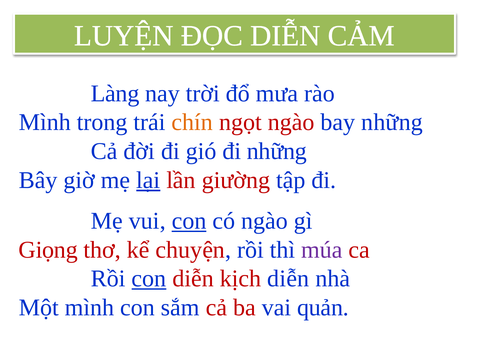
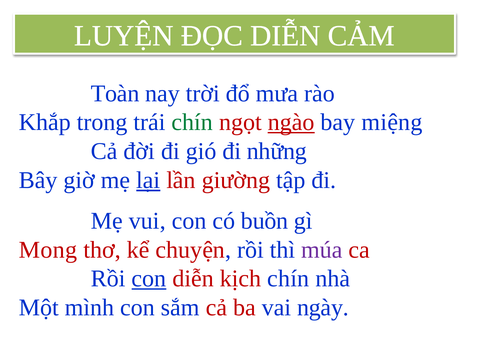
Làng: Làng -> Toàn
Mình at (45, 122): Mình -> Khắp
chín at (192, 122) colour: orange -> green
ngào at (291, 122) underline: none -> present
bay những: những -> miệng
con at (189, 221) underline: present -> none
có ngào: ngào -> buồn
Giọng: Giọng -> Mong
kịch diễn: diễn -> chín
quản: quản -> ngày
